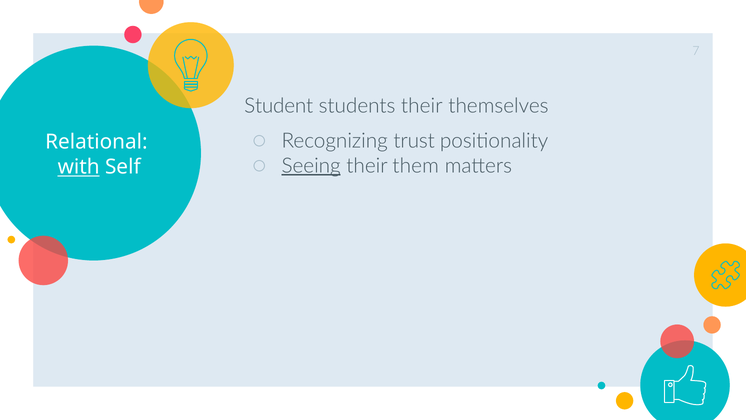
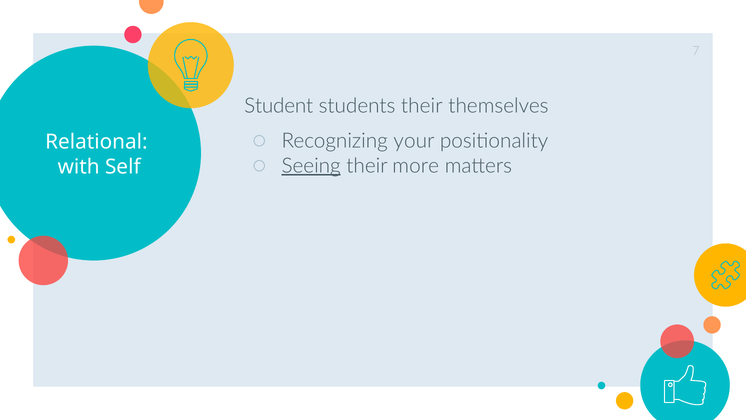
trust: trust -> your
them: them -> more
with underline: present -> none
